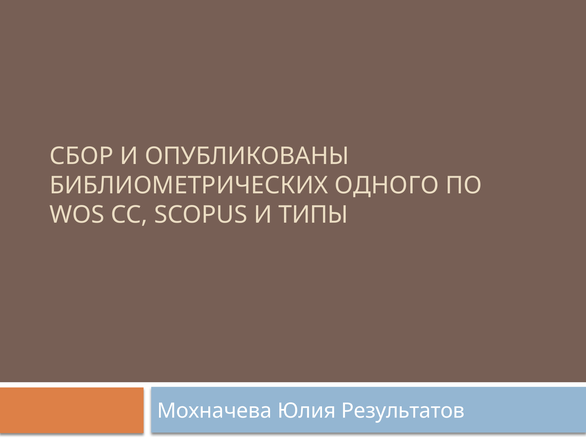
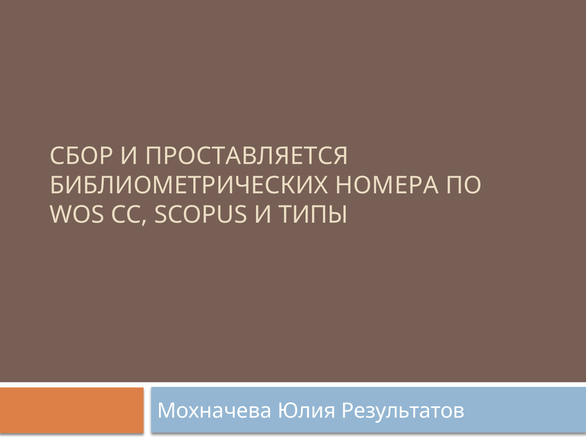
ОПУБЛИКОВАНЫ: ОПУБЛИКОВАНЫ -> ПРОСТАВЛЯЕТСЯ
ОДНОГО: ОДНОГО -> НОМЕРА
